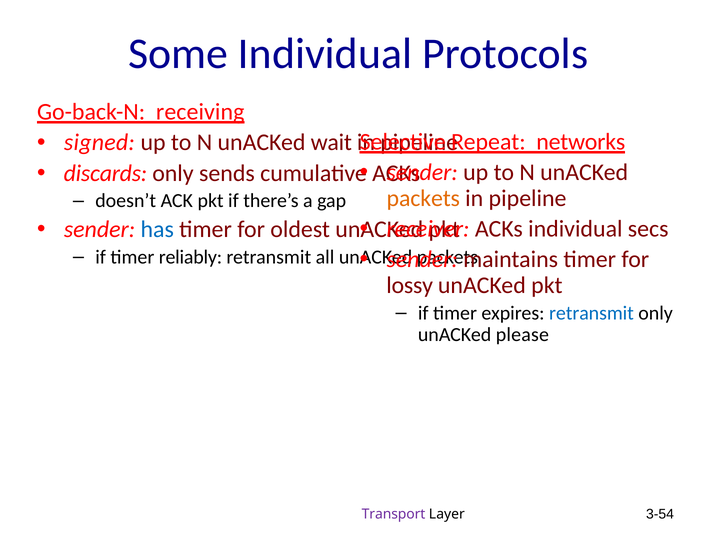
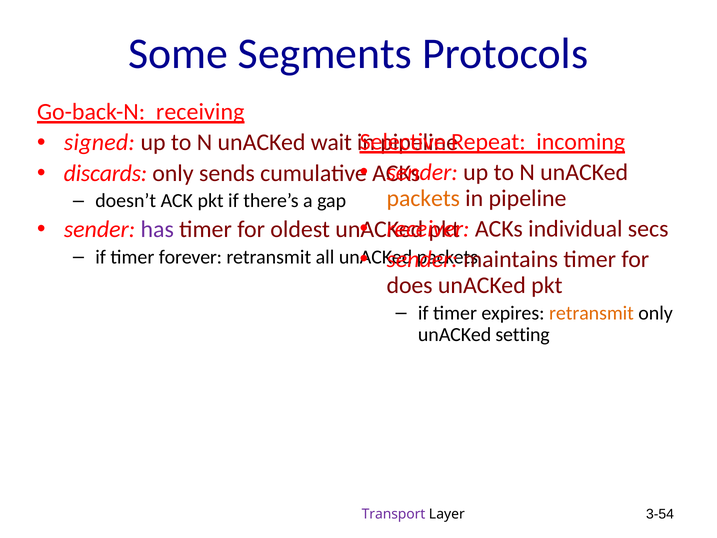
Some Individual: Individual -> Segments
networks: networks -> incoming
has colour: blue -> purple
reliably: reliably -> forever
lossy: lossy -> does
retransmit at (591, 313) colour: blue -> orange
please: please -> setting
